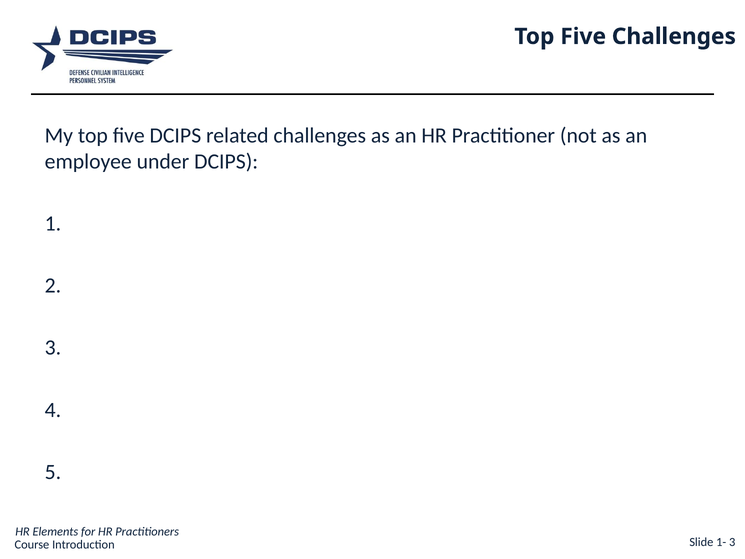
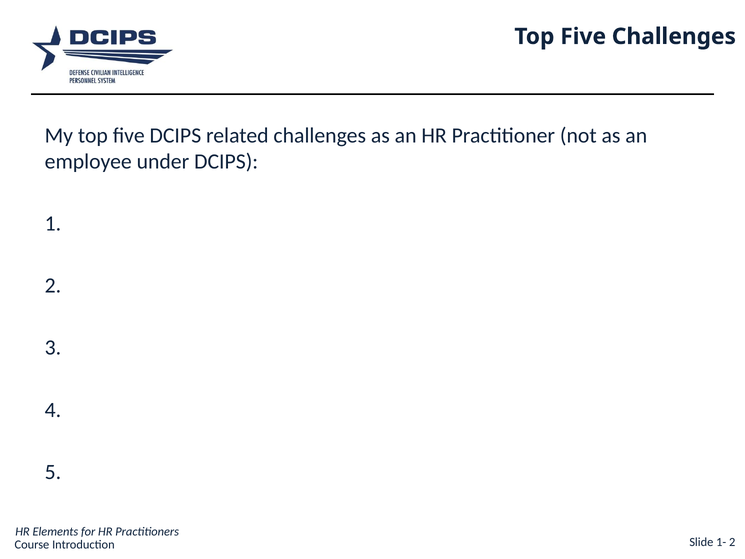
1- 3: 3 -> 2
